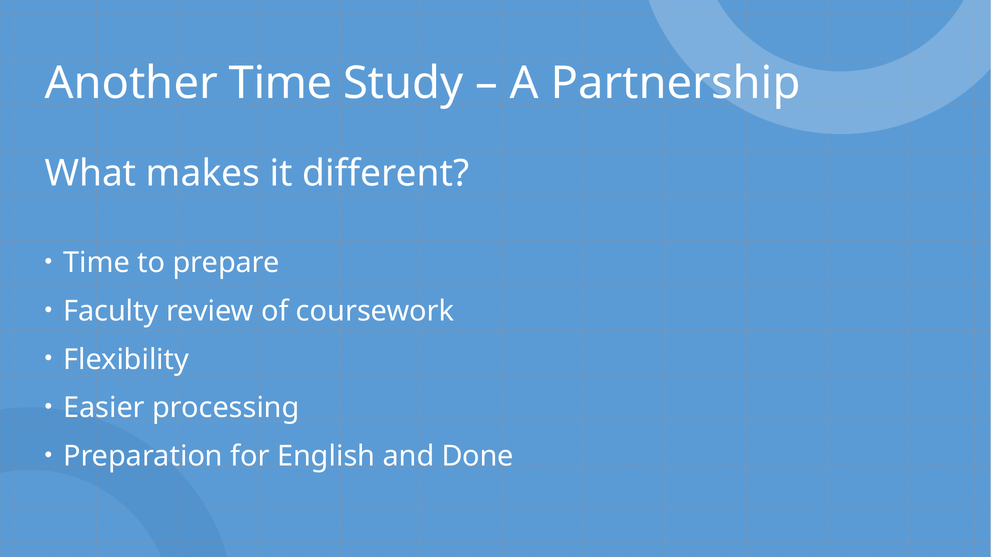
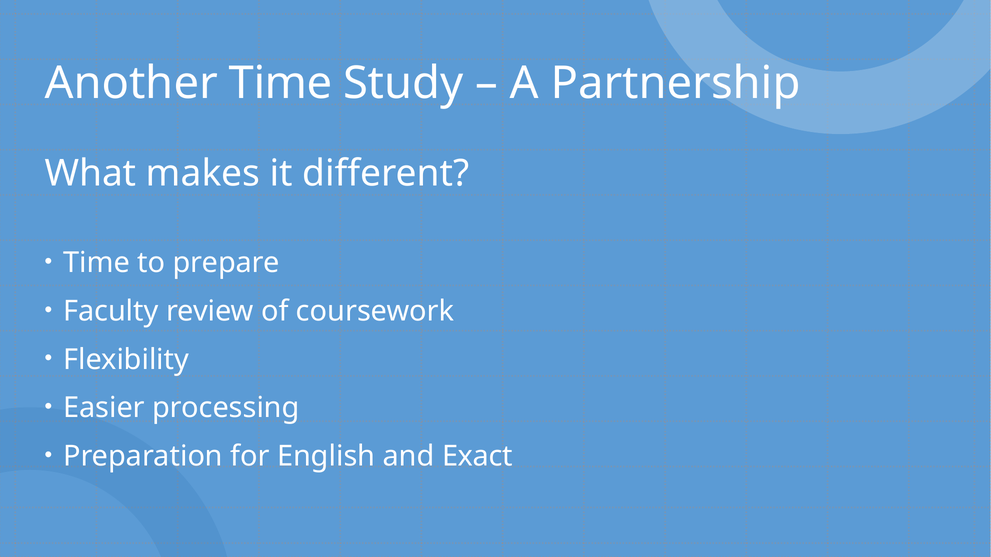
Done: Done -> Exact
